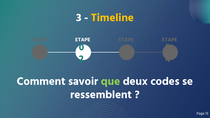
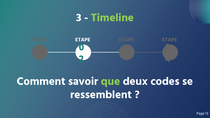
Timeline colour: yellow -> light green
